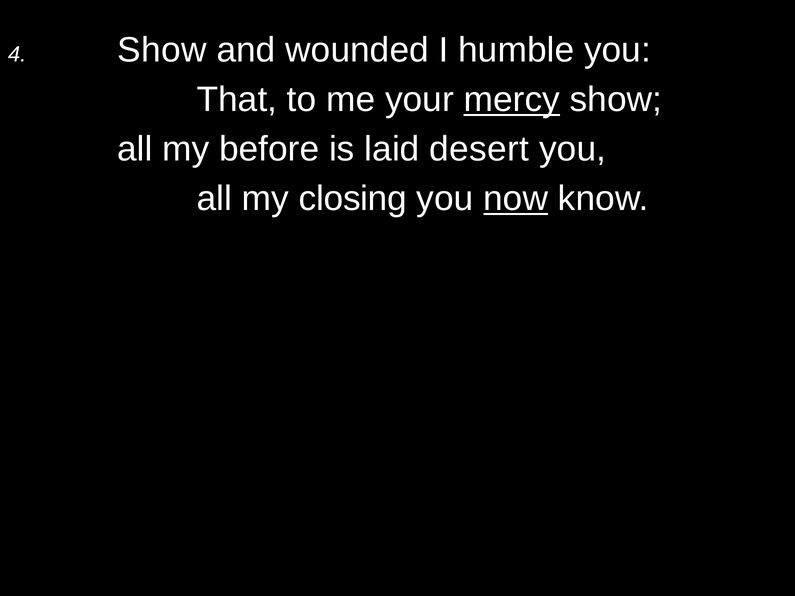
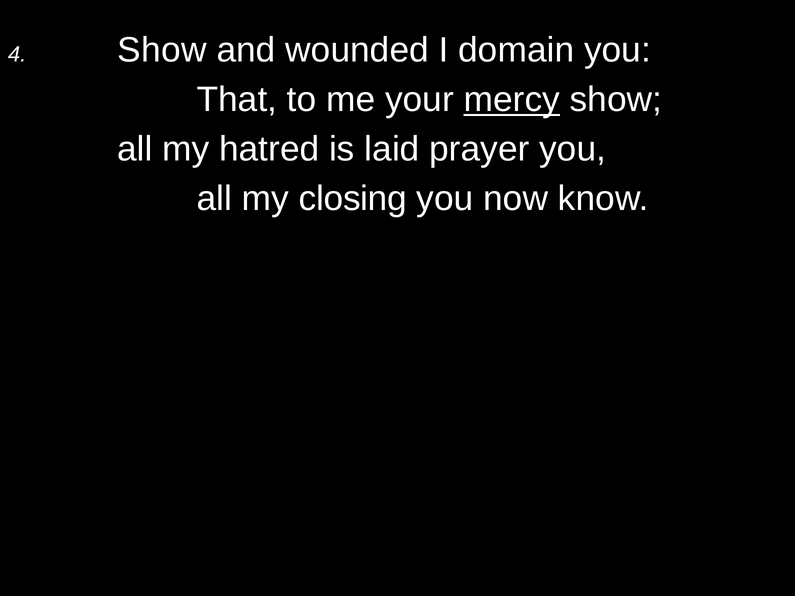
humble: humble -> domain
before: before -> hatred
desert: desert -> prayer
now underline: present -> none
